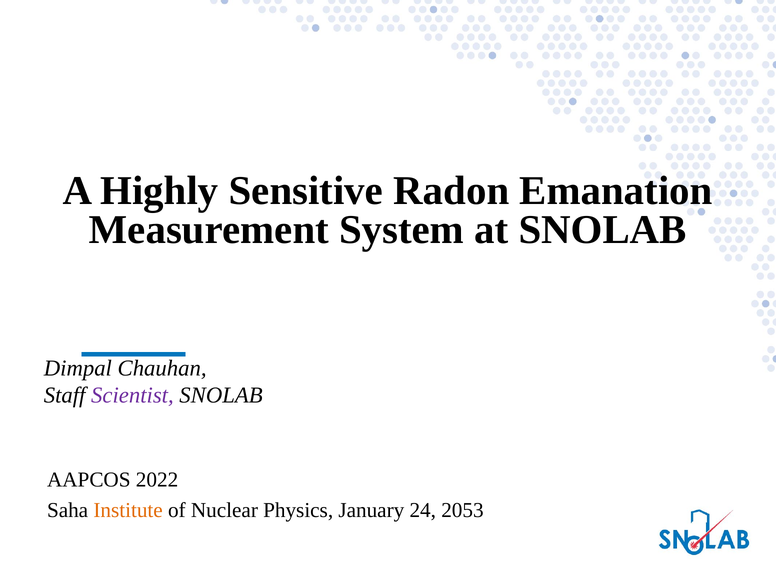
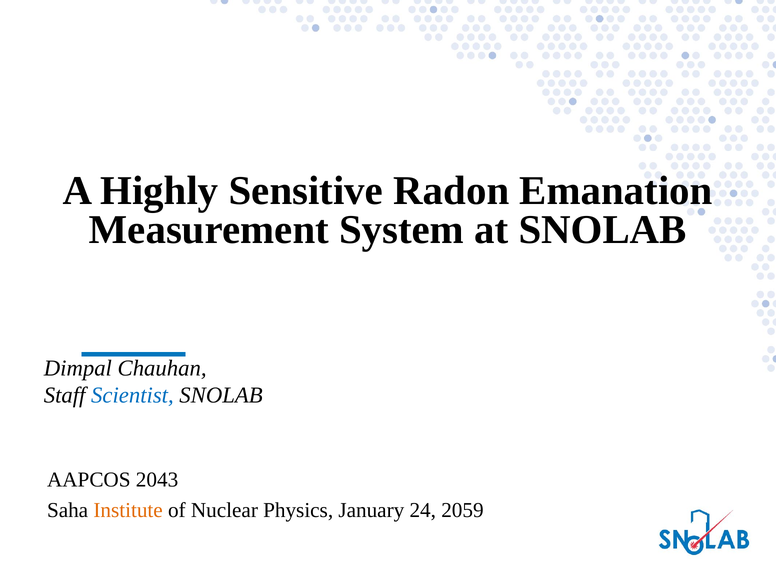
Scientist colour: purple -> blue
2022: 2022 -> 2043
2053: 2053 -> 2059
